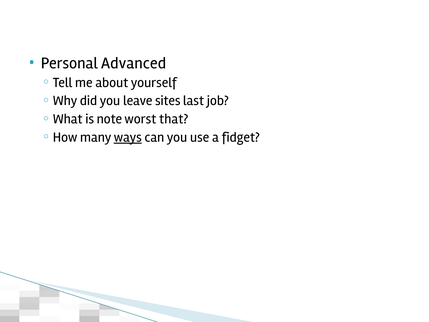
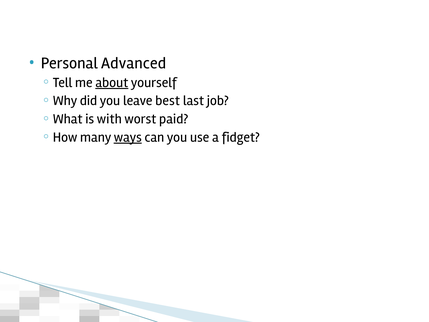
about underline: none -> present
sites: sites -> best
note: note -> with
that: that -> paid
